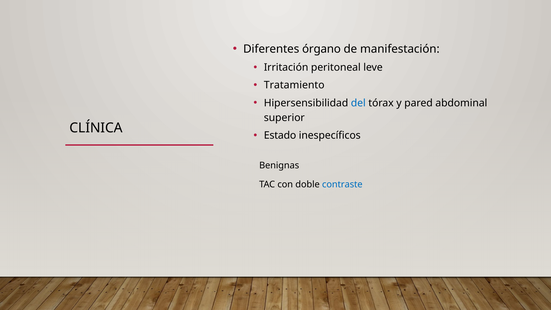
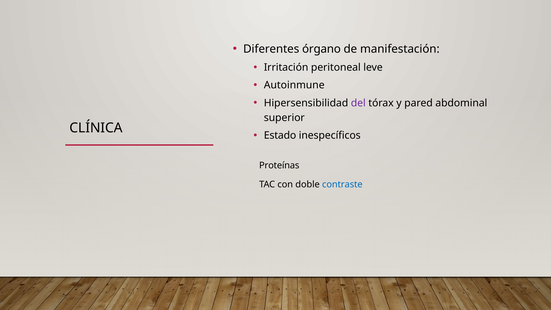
Tratamiento: Tratamiento -> Autoinmune
del colour: blue -> purple
Benignas: Benignas -> Proteínas
